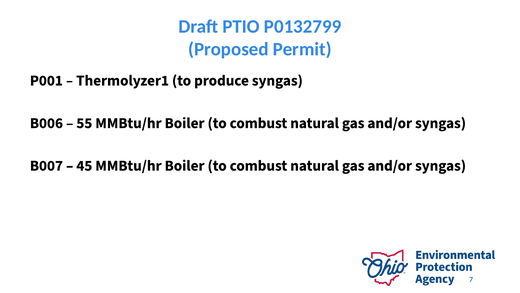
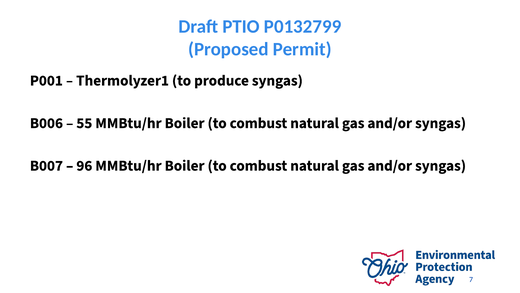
45: 45 -> 96
